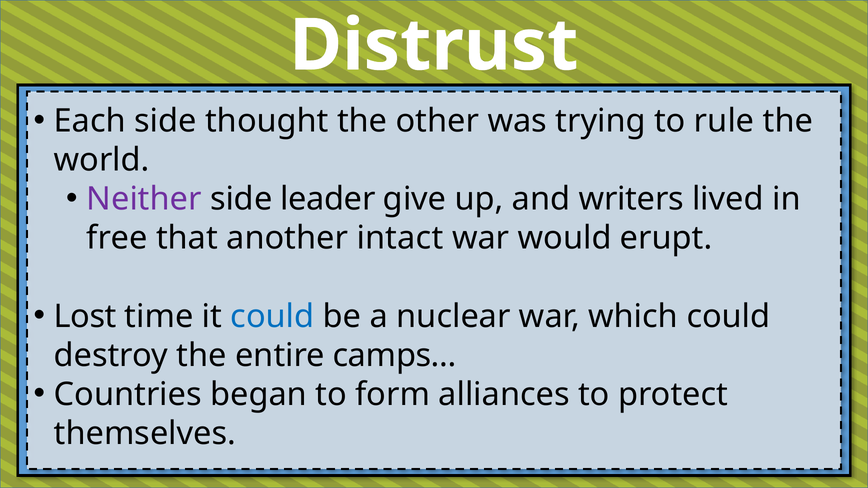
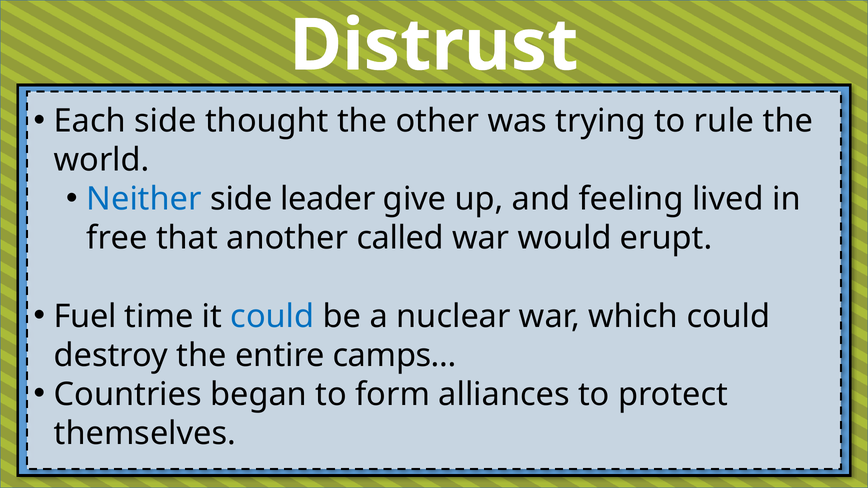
Neither colour: purple -> blue
writers: writers -> feeling
intact: intact -> called
Lost: Lost -> Fuel
